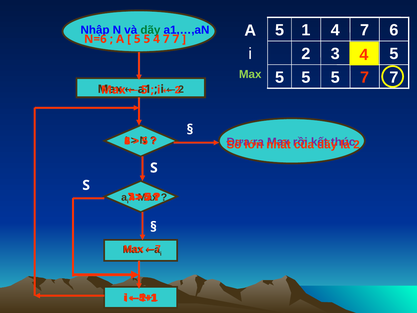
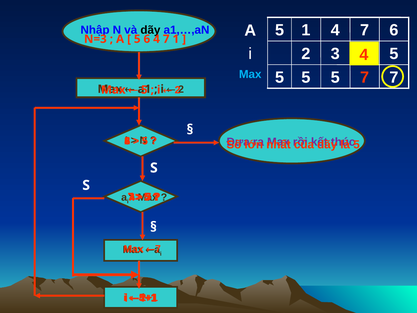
dãy at (150, 30) colour: green -> black
N=6: N=6 -> N=3
5 at (147, 39): 5 -> 6
4 7 7: 7 -> 1
Max at (250, 74) colour: light green -> light blue
2 at (356, 145): 2 -> 5
